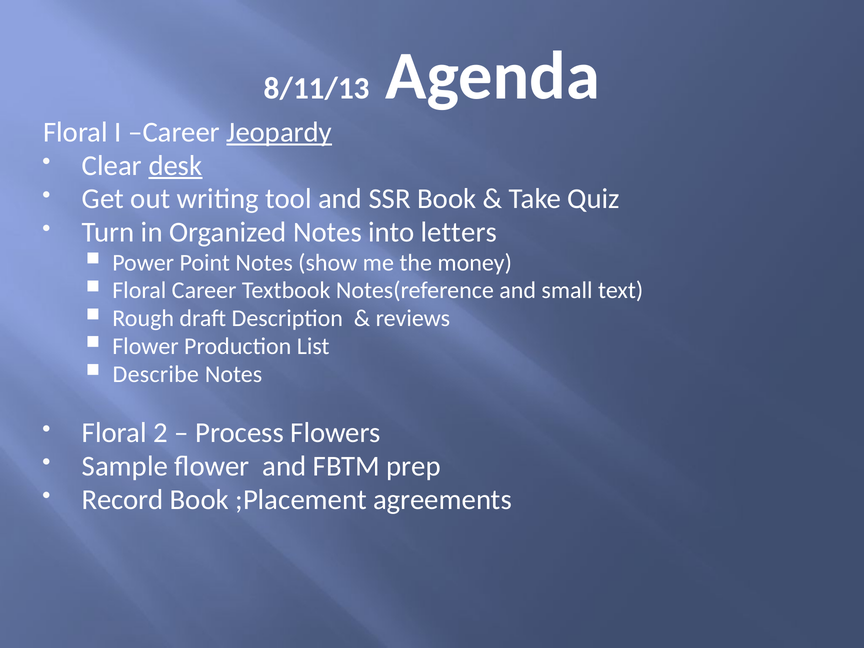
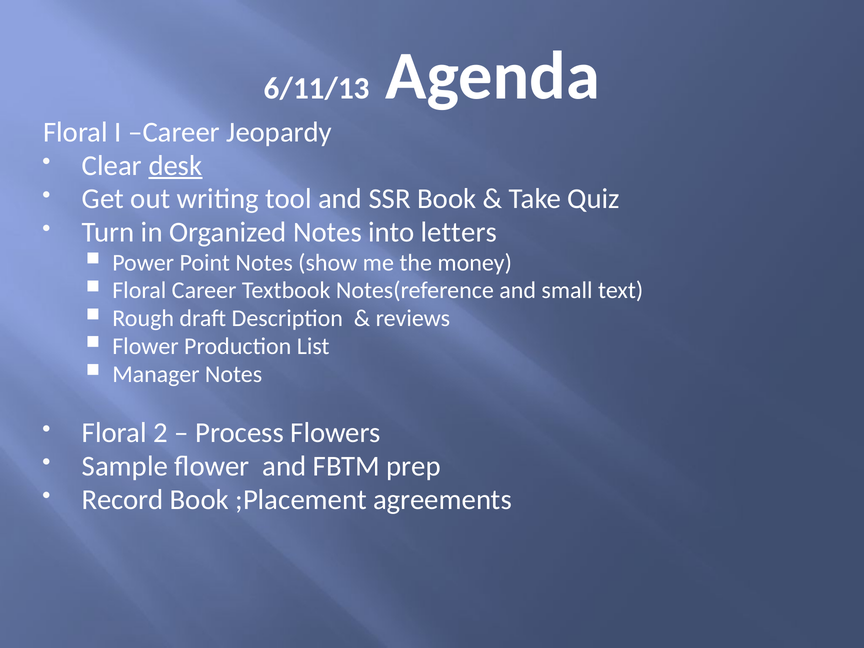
8/11/13: 8/11/13 -> 6/11/13
Jeopardy underline: present -> none
Describe: Describe -> Manager
